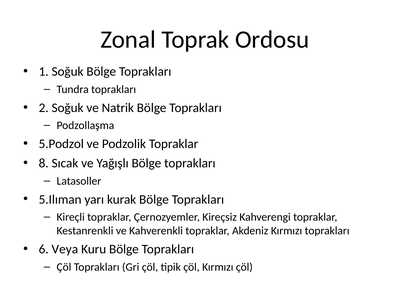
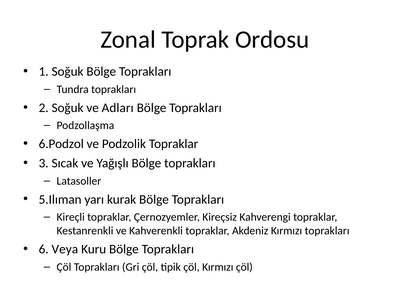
Natrik: Natrik -> Adları
5.Podzol: 5.Podzol -> 6.Podzol
8: 8 -> 3
